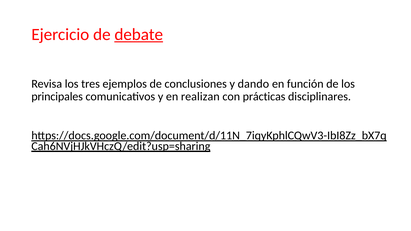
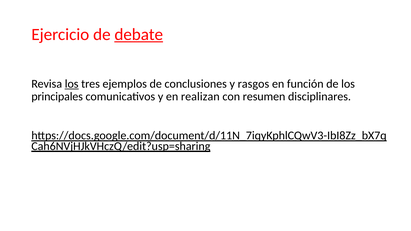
los at (72, 84) underline: none -> present
dando: dando -> rasgos
prácticas: prácticas -> resumen
